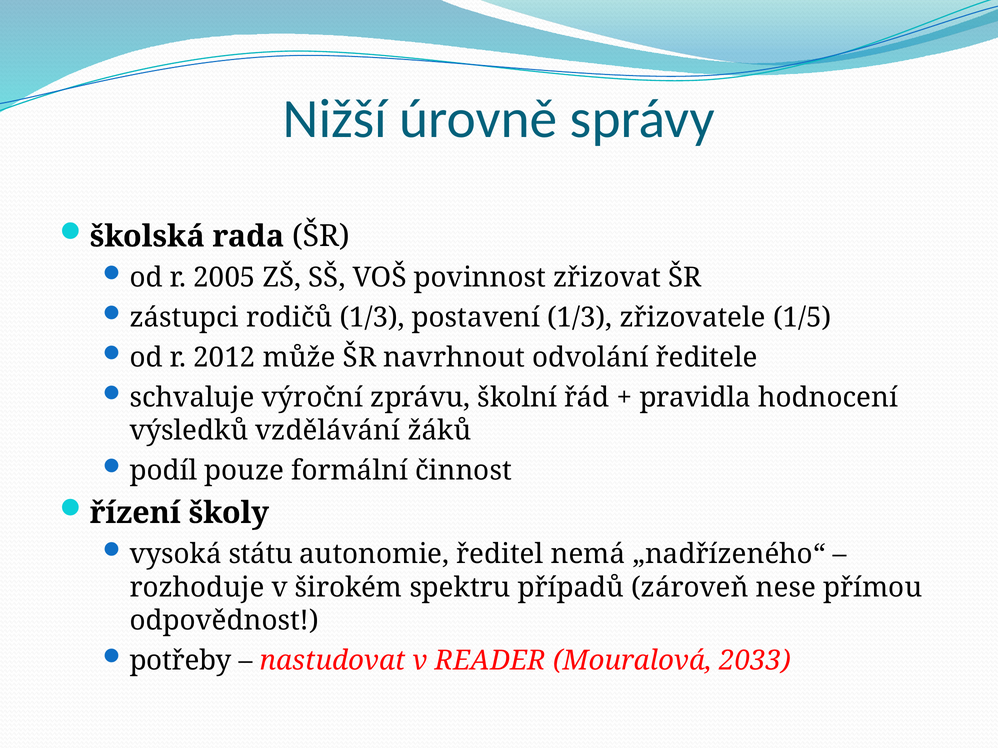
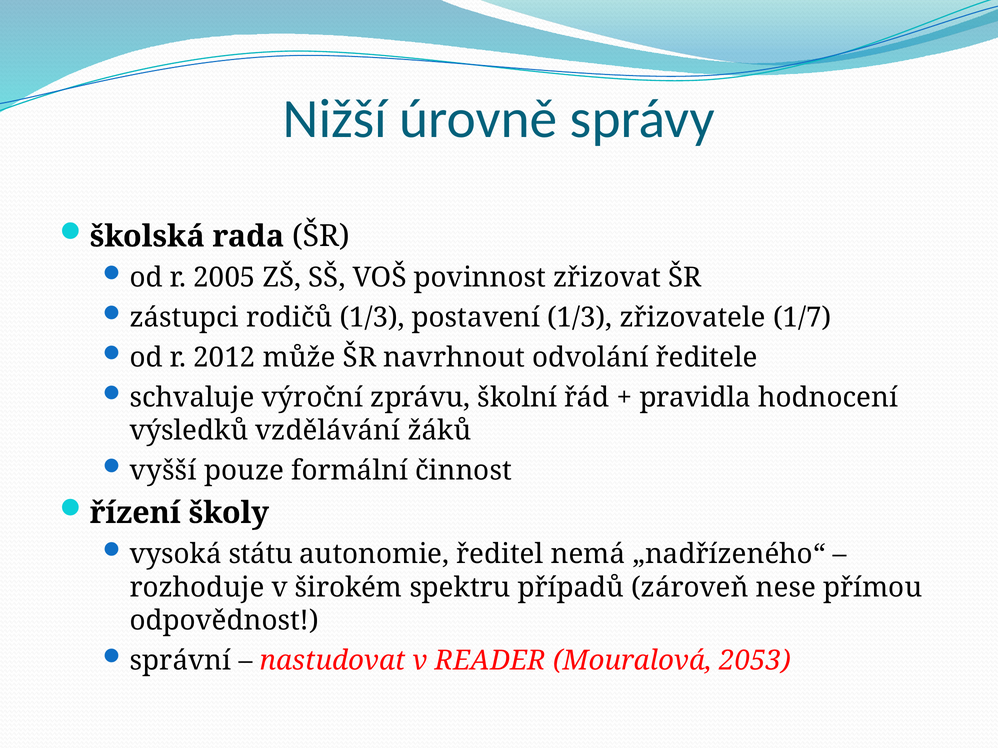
1/5: 1/5 -> 1/7
podíl: podíl -> vyšší
potřeby: potřeby -> správní
2033: 2033 -> 2053
